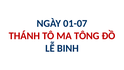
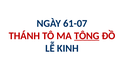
01-07: 01-07 -> 61-07
TÔNG underline: none -> present
BINH: BINH -> KINH
